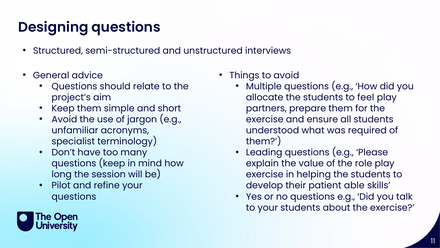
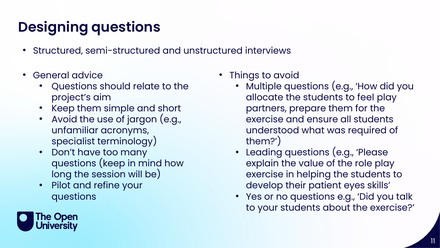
able: able -> eyes
